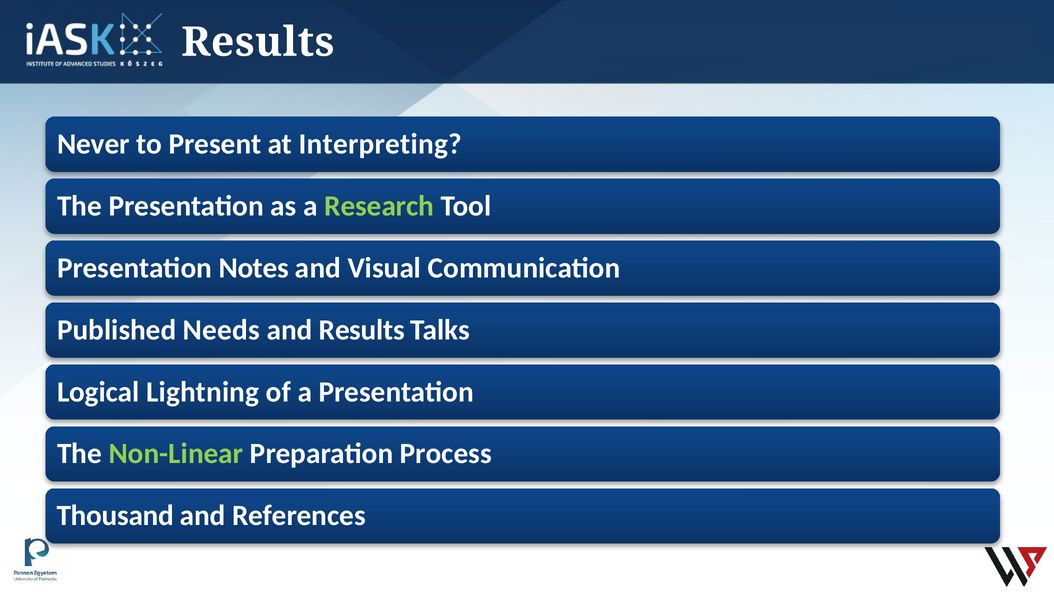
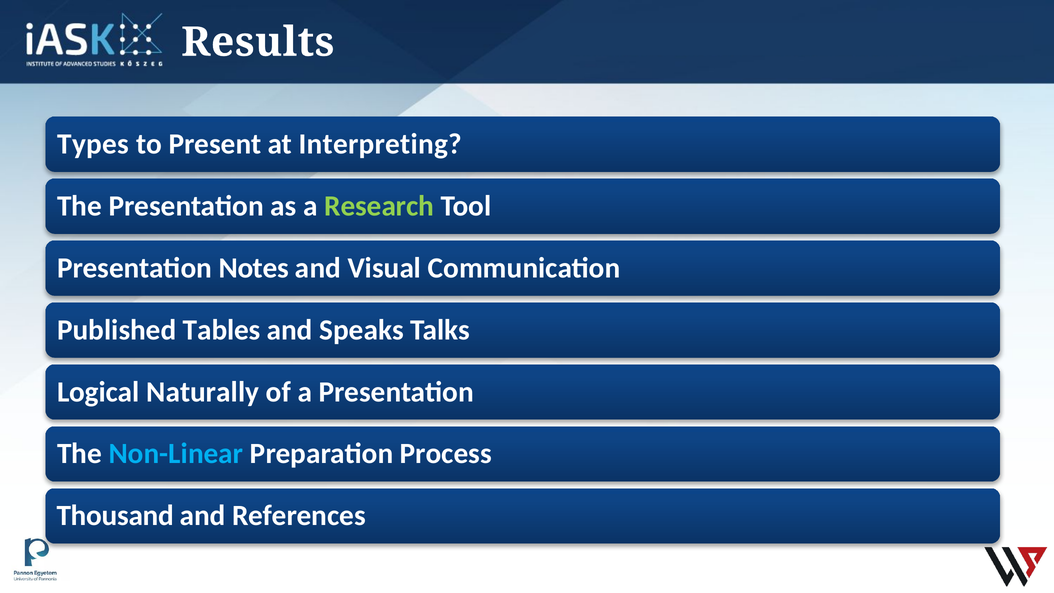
Never: Never -> Types
Needs: Needs -> Tables
and Results: Results -> Speaks
Lightning: Lightning -> Naturally
Non-Linear colour: light green -> light blue
